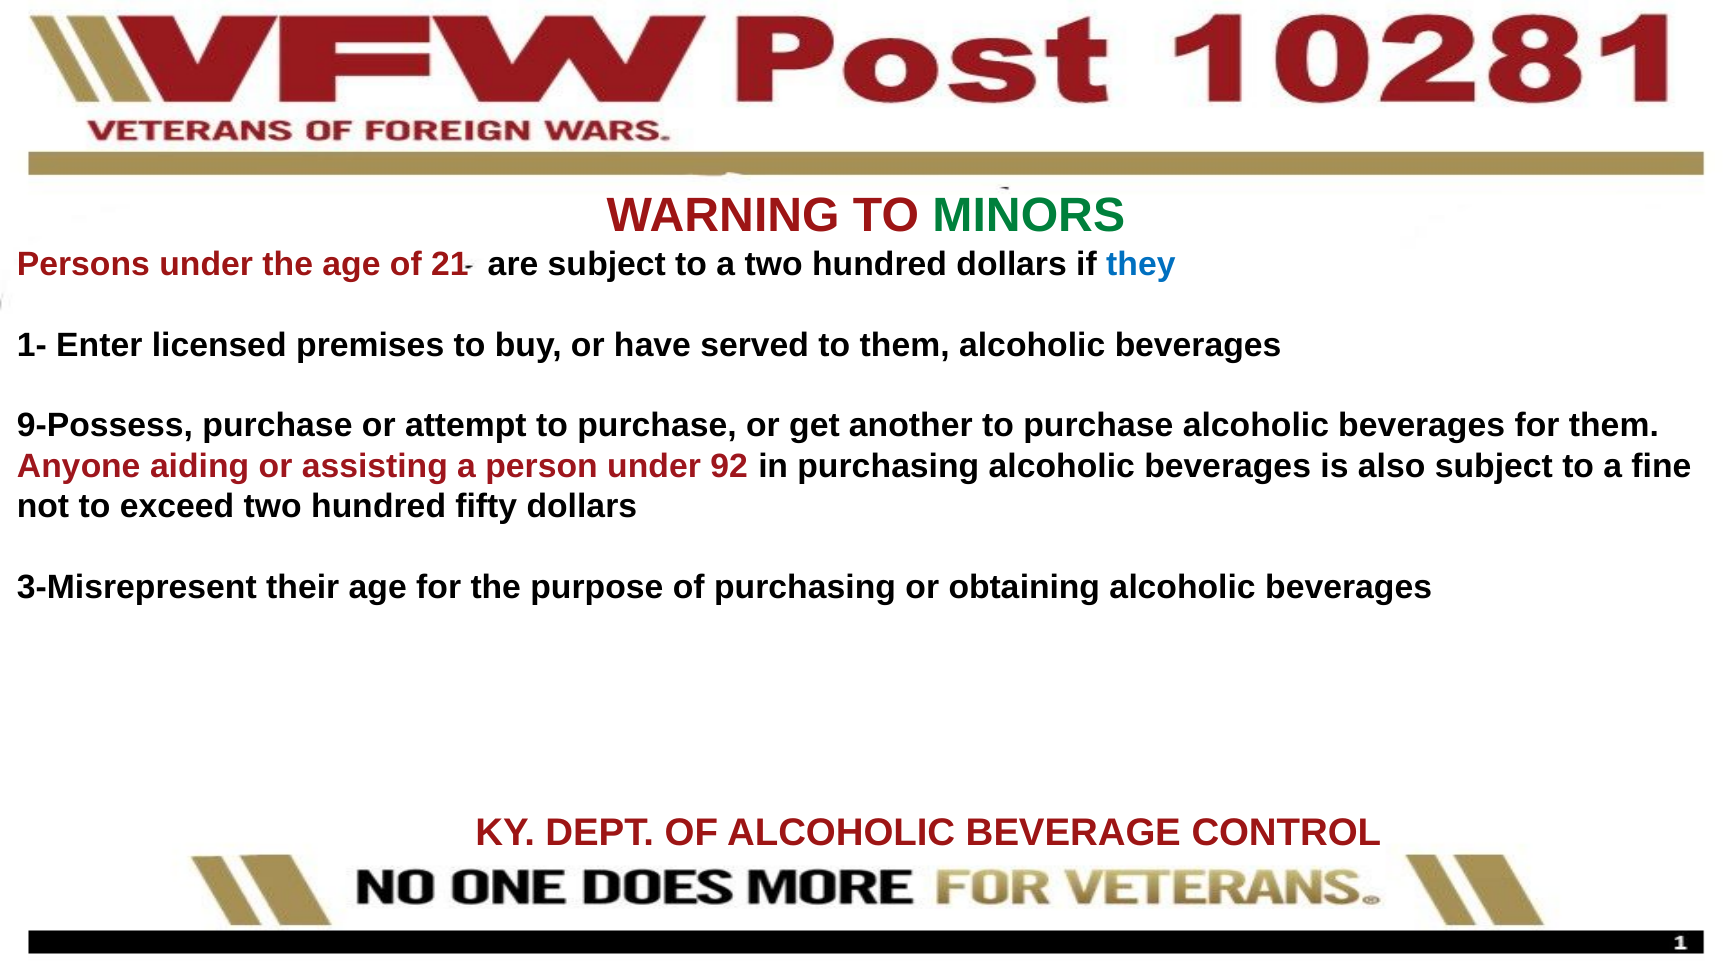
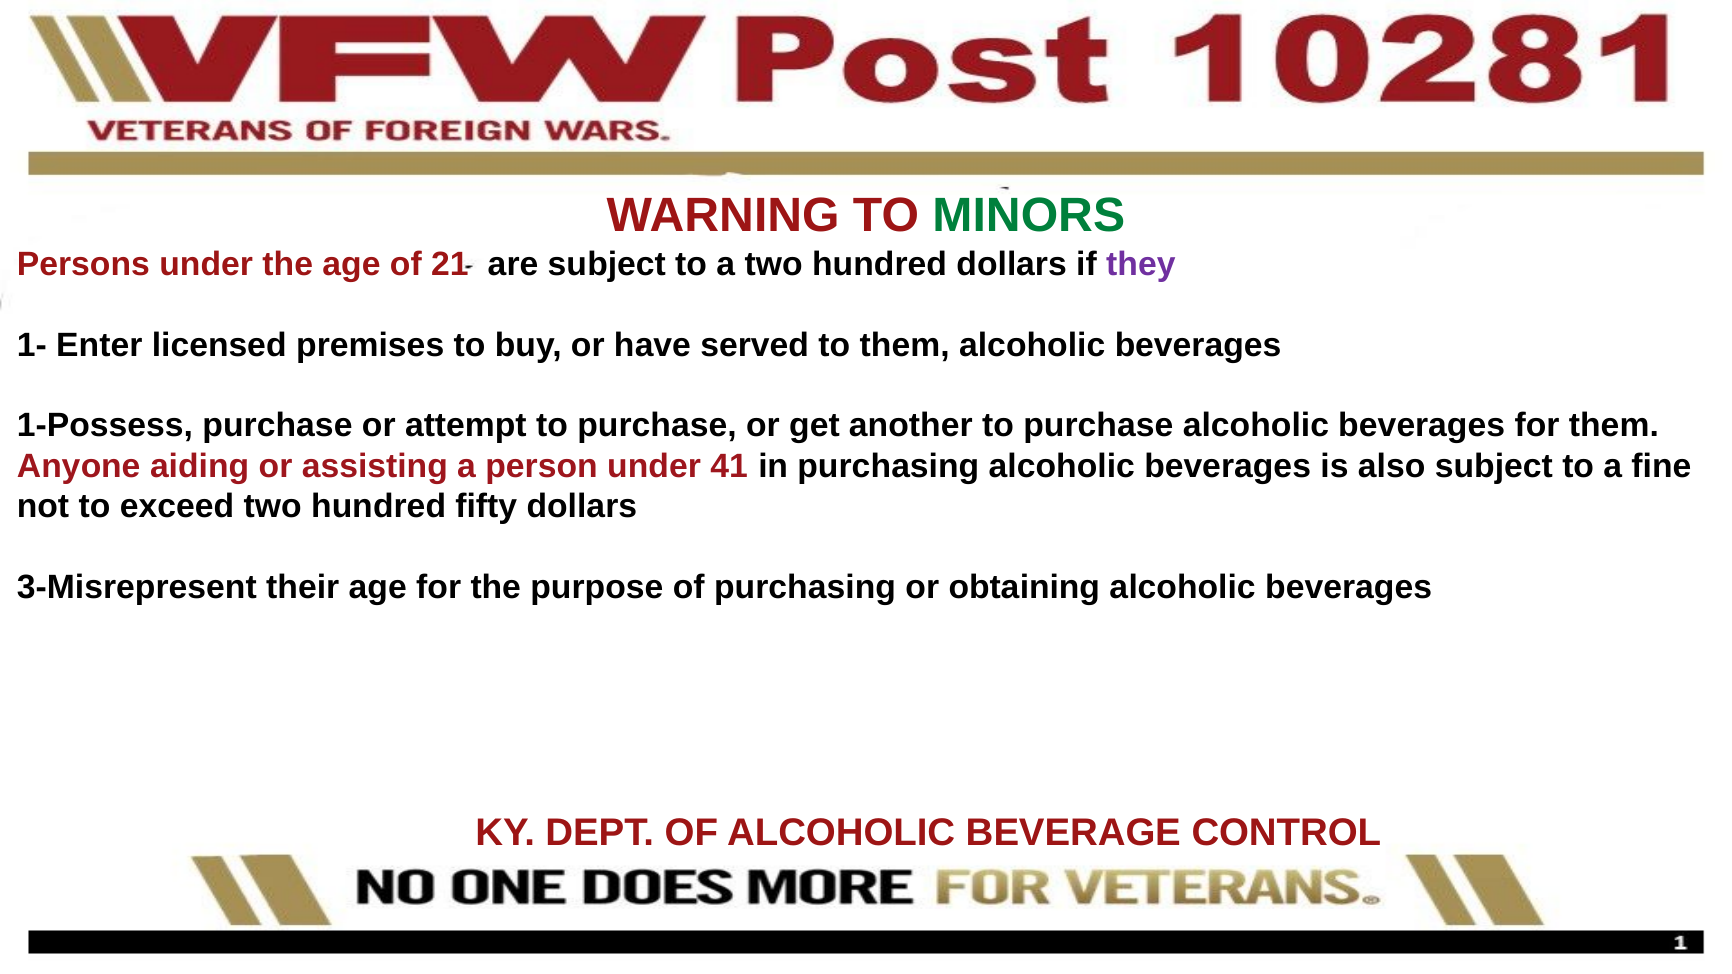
they colour: blue -> purple
9-Possess: 9-Possess -> 1-Possess
92: 92 -> 41
